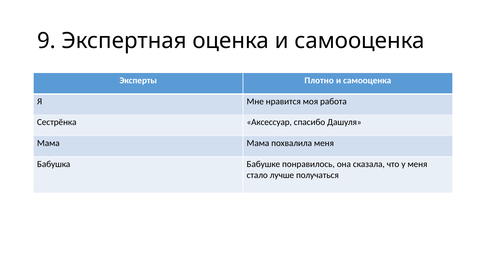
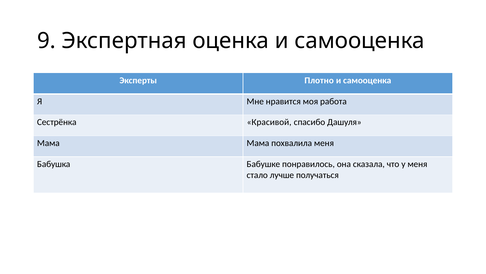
Аксессуар: Аксессуар -> Красивой
